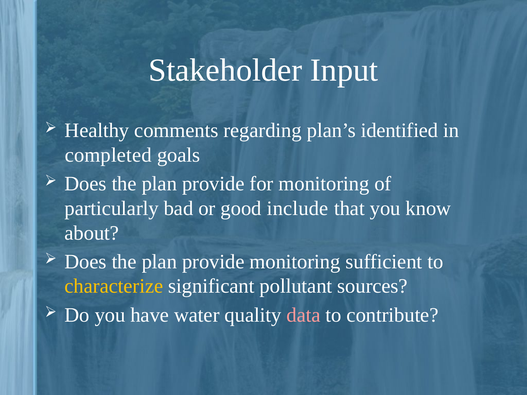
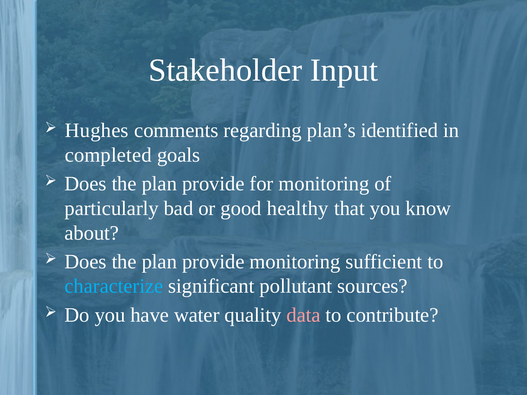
Healthy: Healthy -> Hughes
include: include -> healthy
characterize colour: yellow -> light blue
